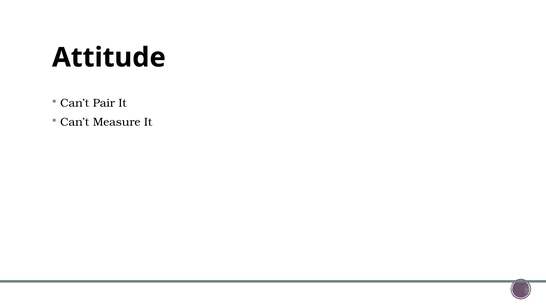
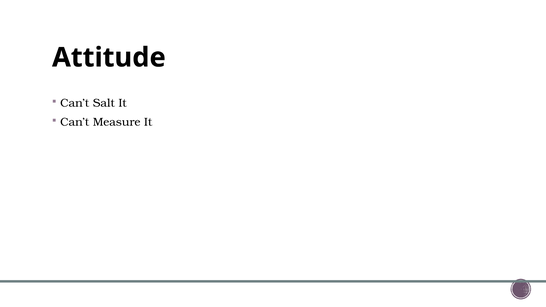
Pair: Pair -> Salt
